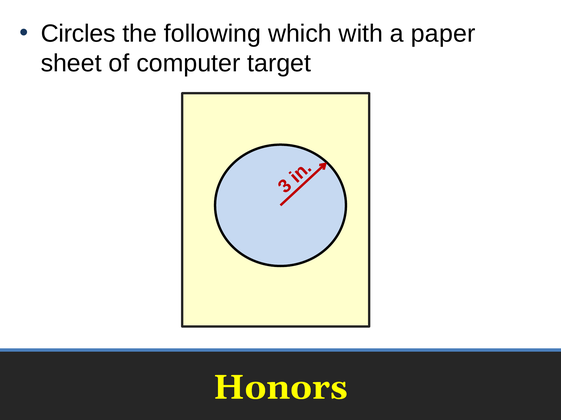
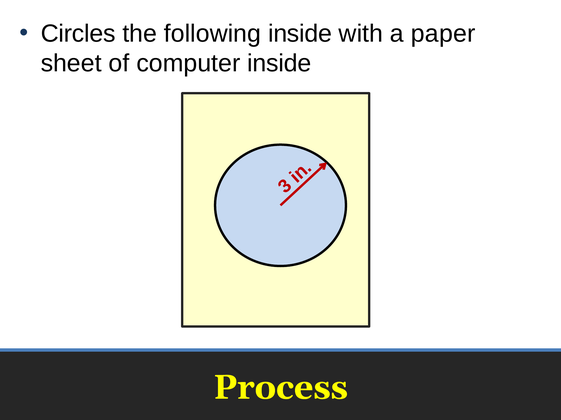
following which: which -> inside
computer target: target -> inside
Honors: Honors -> Process
